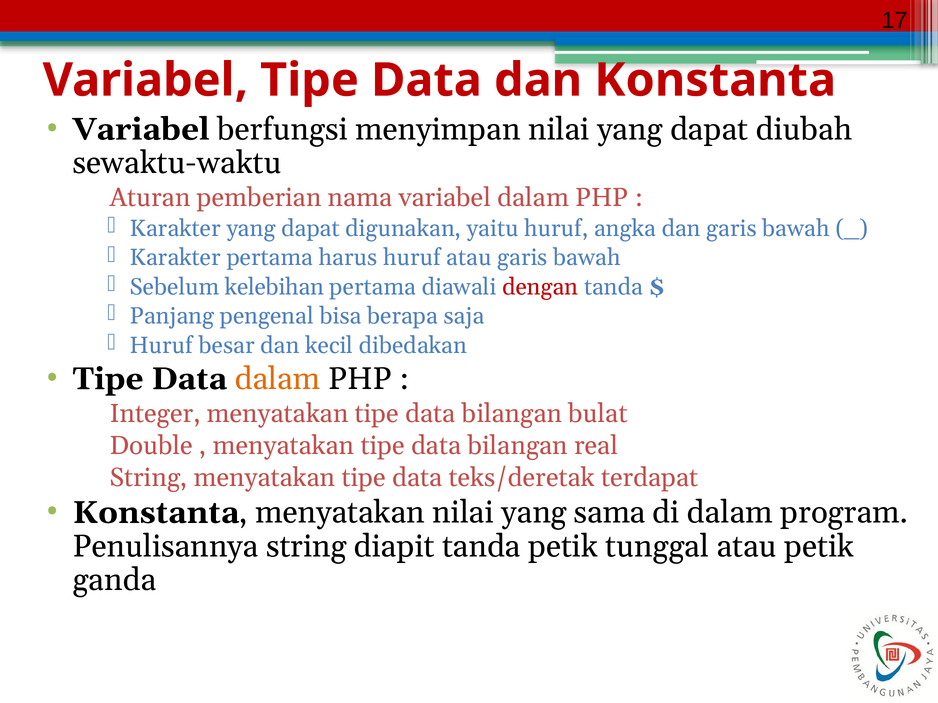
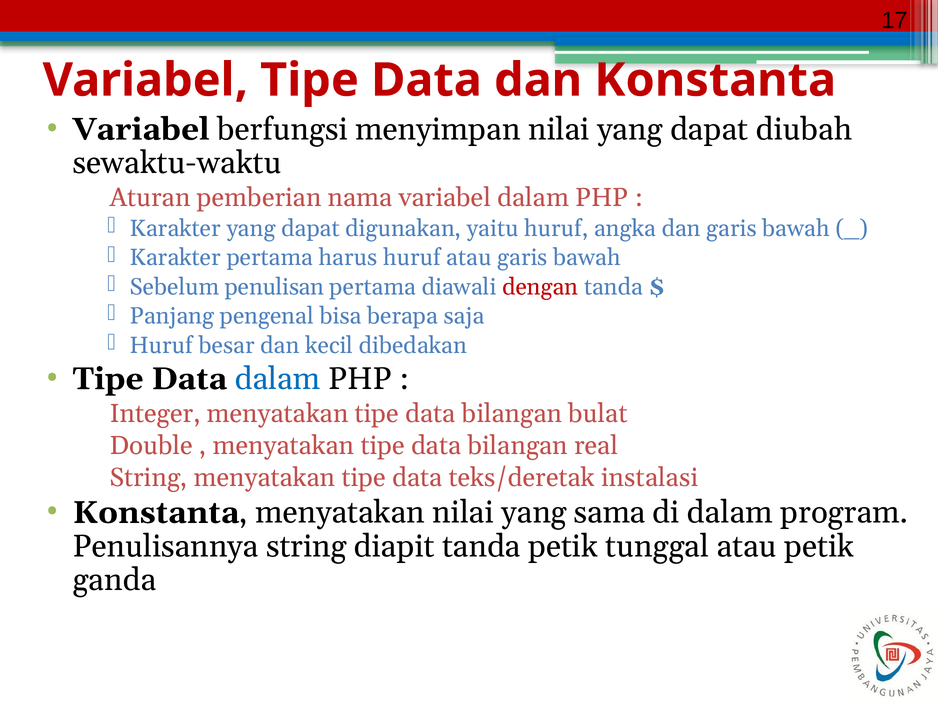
kelebihan: kelebihan -> penulisan
dalam at (278, 379) colour: orange -> blue
terdapat: terdapat -> instalasi
